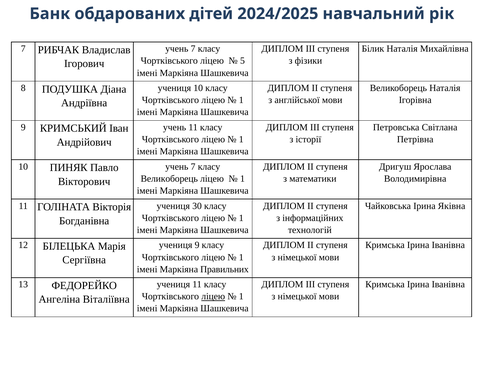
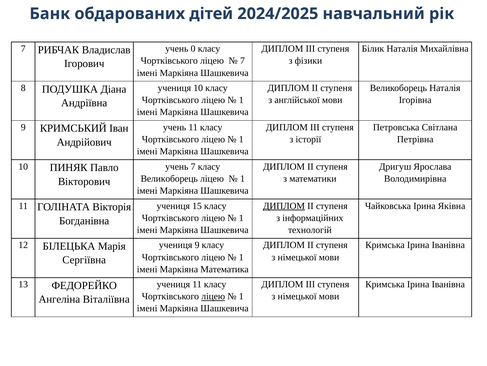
7 at (193, 49): 7 -> 0
5 at (242, 61): 5 -> 7
30: 30 -> 15
ДИПЛОМ at (284, 205) underline: none -> present
Правильних: Правильних -> Математика
